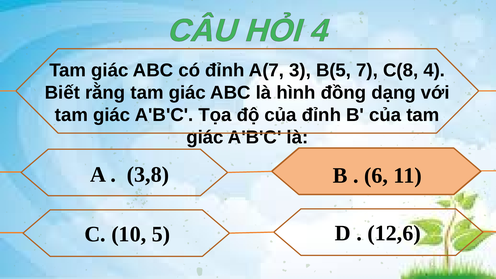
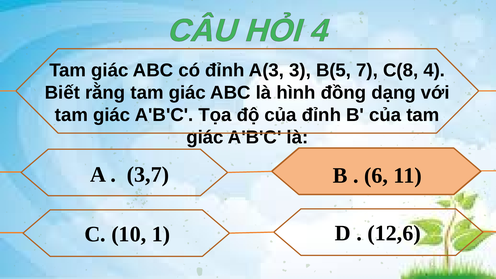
A(7: A(7 -> A(3
3,8: 3,8 -> 3,7
5: 5 -> 1
